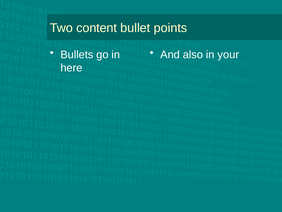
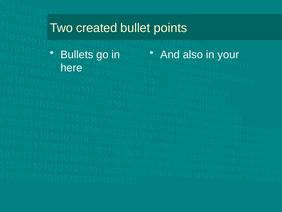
content: content -> created
